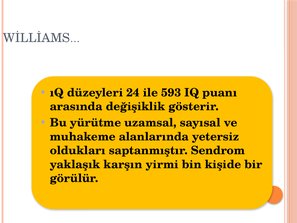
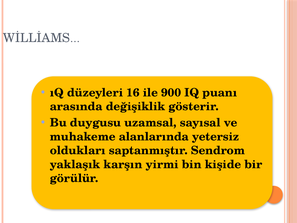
24: 24 -> 16
593: 593 -> 900
yürütme: yürütme -> duygusu
